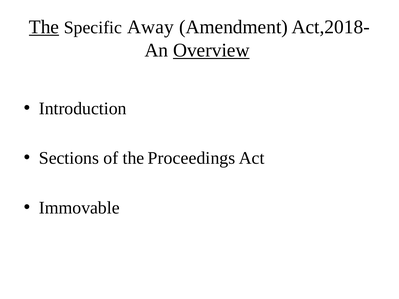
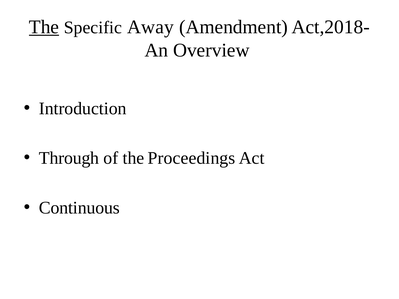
Overview underline: present -> none
Sections: Sections -> Through
Immovable: Immovable -> Continuous
